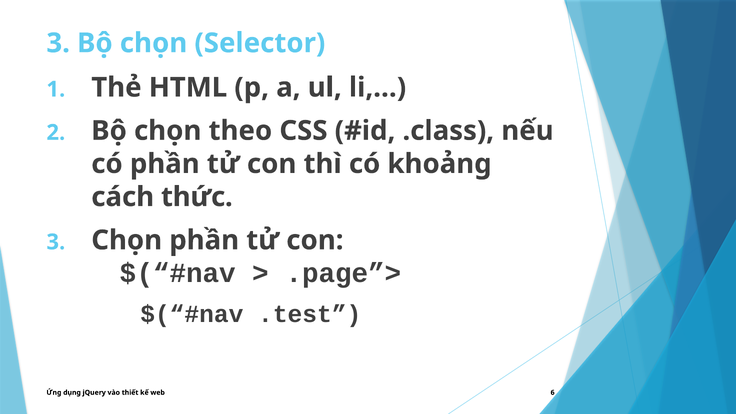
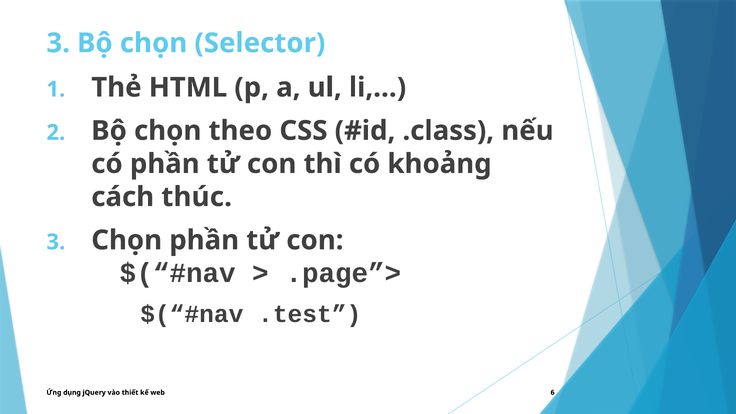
thức: thức -> thúc
